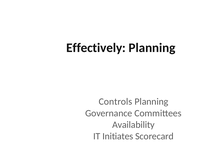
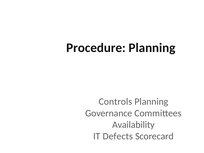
Effectively: Effectively -> Procedure
Initiates: Initiates -> Defects
